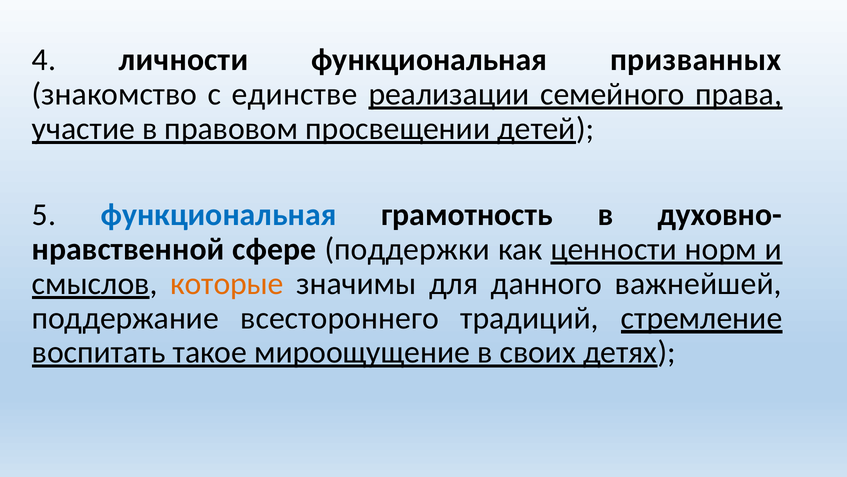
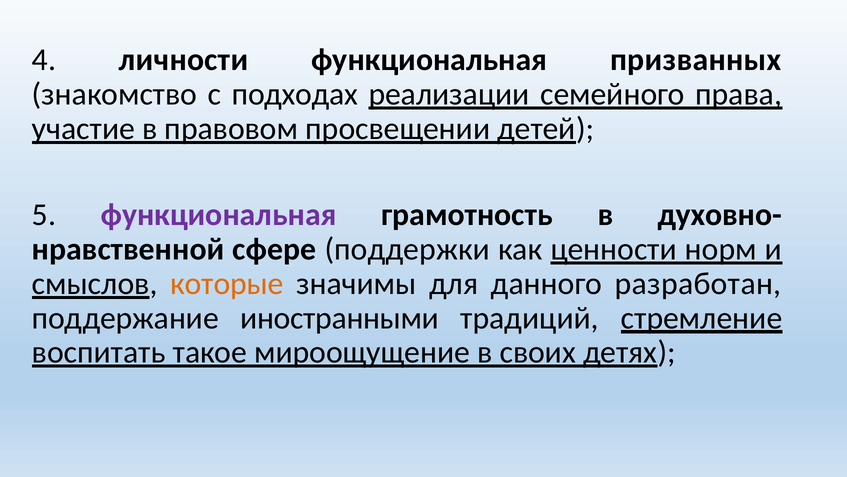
единстве: единстве -> подходах
функциональная at (219, 215) colour: blue -> purple
важнейшей: важнейшей -> разработан
всестороннего: всестороннего -> иностранными
